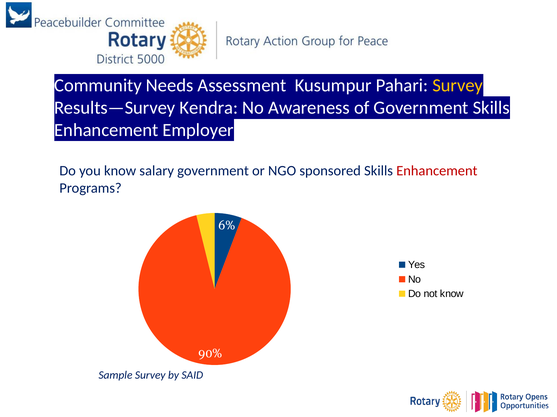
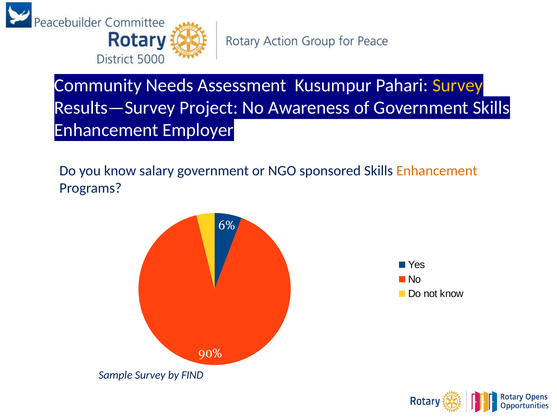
Kendra: Kendra -> Project
Enhancement at (437, 171) colour: red -> orange
SAID: SAID -> FIND
